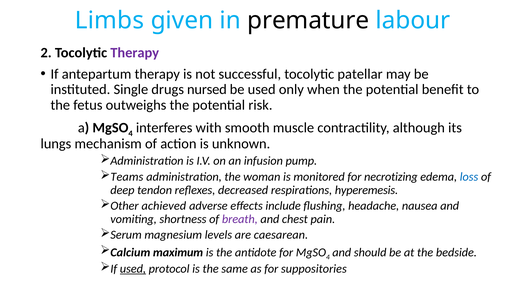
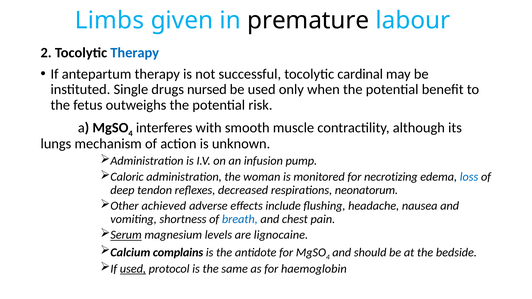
Therapy at (135, 53) colour: purple -> blue
patellar: patellar -> cardinal
Teams: Teams -> Caloric
hyperemesis: hyperemesis -> neonatorum
breath colour: purple -> blue
Serum underline: none -> present
caesarean: caesarean -> lignocaine
maximum: maximum -> complains
suppositories: suppositories -> haemoglobin
